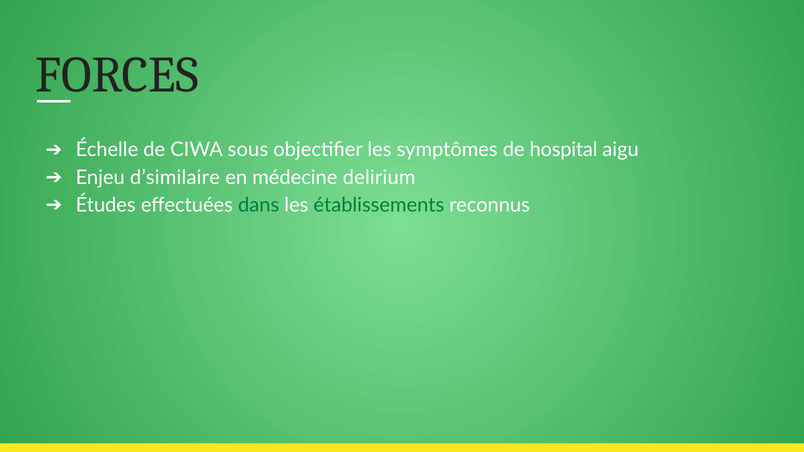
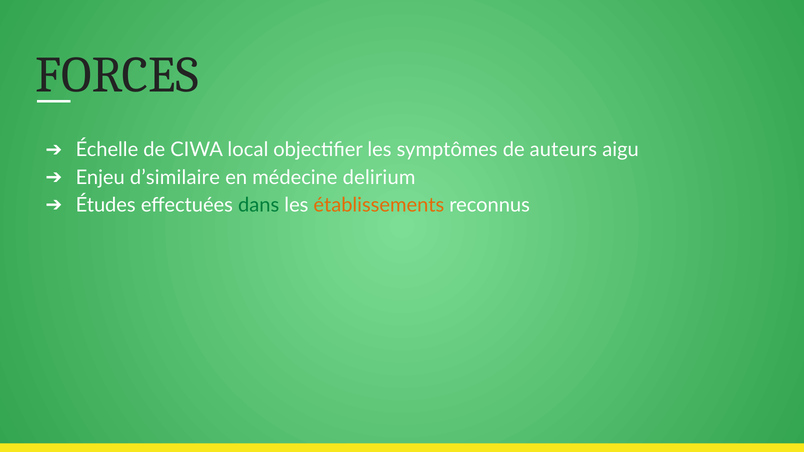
sous: sous -> local
hospital: hospital -> auteurs
établissements colour: green -> orange
